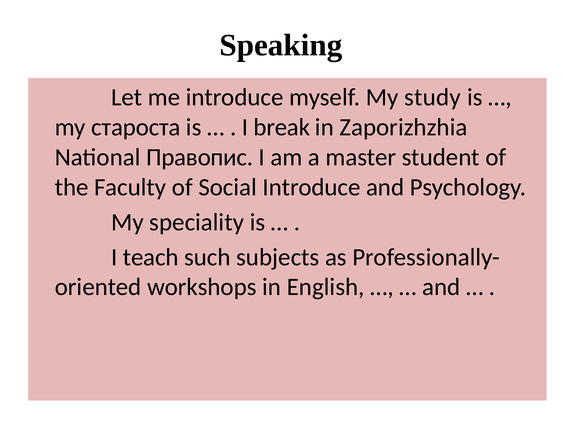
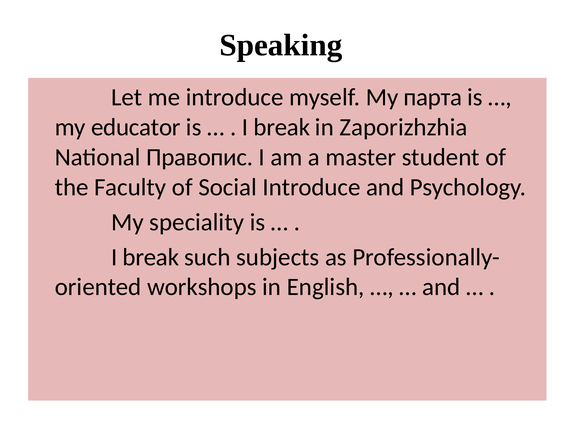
study: study -> парта
староста: староста -> educator
teach at (151, 257): teach -> break
